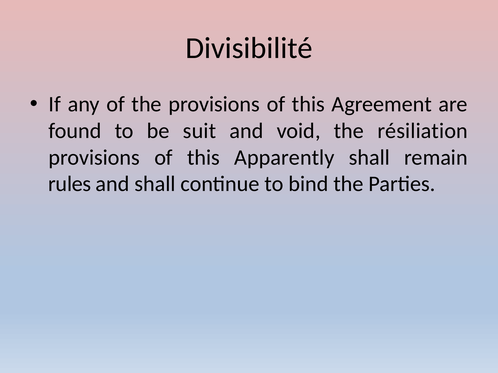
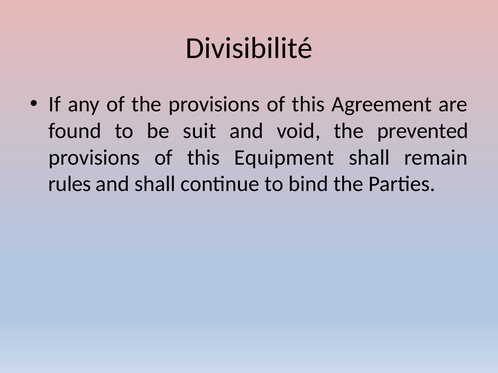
résiliation: résiliation -> prevented
Apparently: Apparently -> Equipment
